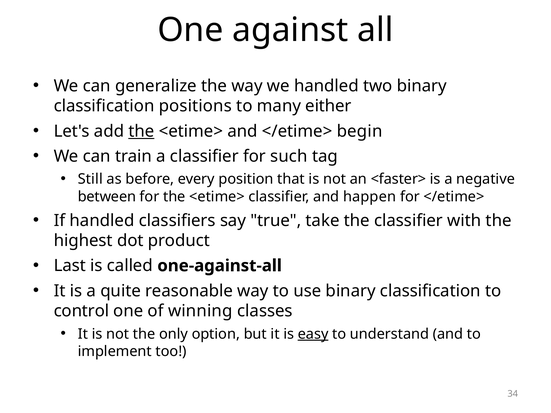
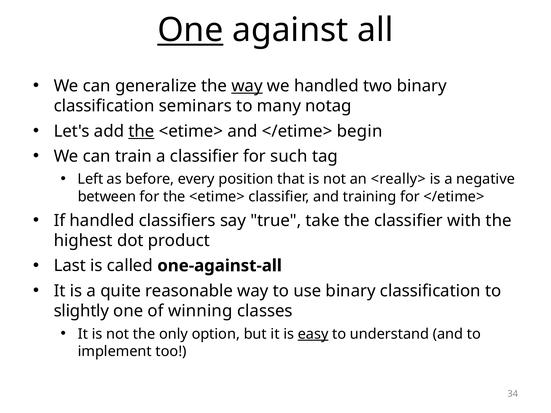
One at (190, 30) underline: none -> present
way at (247, 86) underline: none -> present
positions: positions -> seminars
either: either -> notag
Still: Still -> Left
<faster>: <faster> -> <really>
happen: happen -> training
control: control -> slightly
